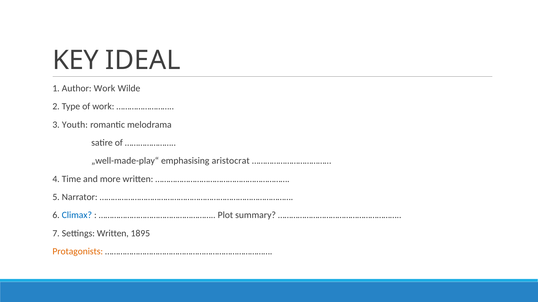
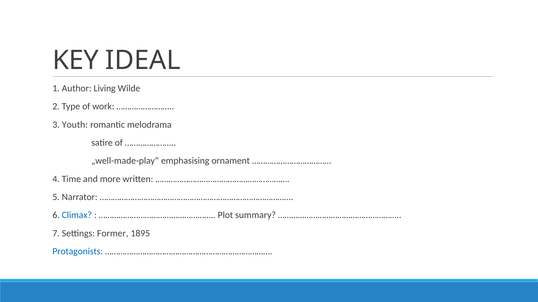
Author Work: Work -> Living
aristocrat: aristocrat -> ornament
Settings Written: Written -> Former
Protagonists colour: orange -> blue
